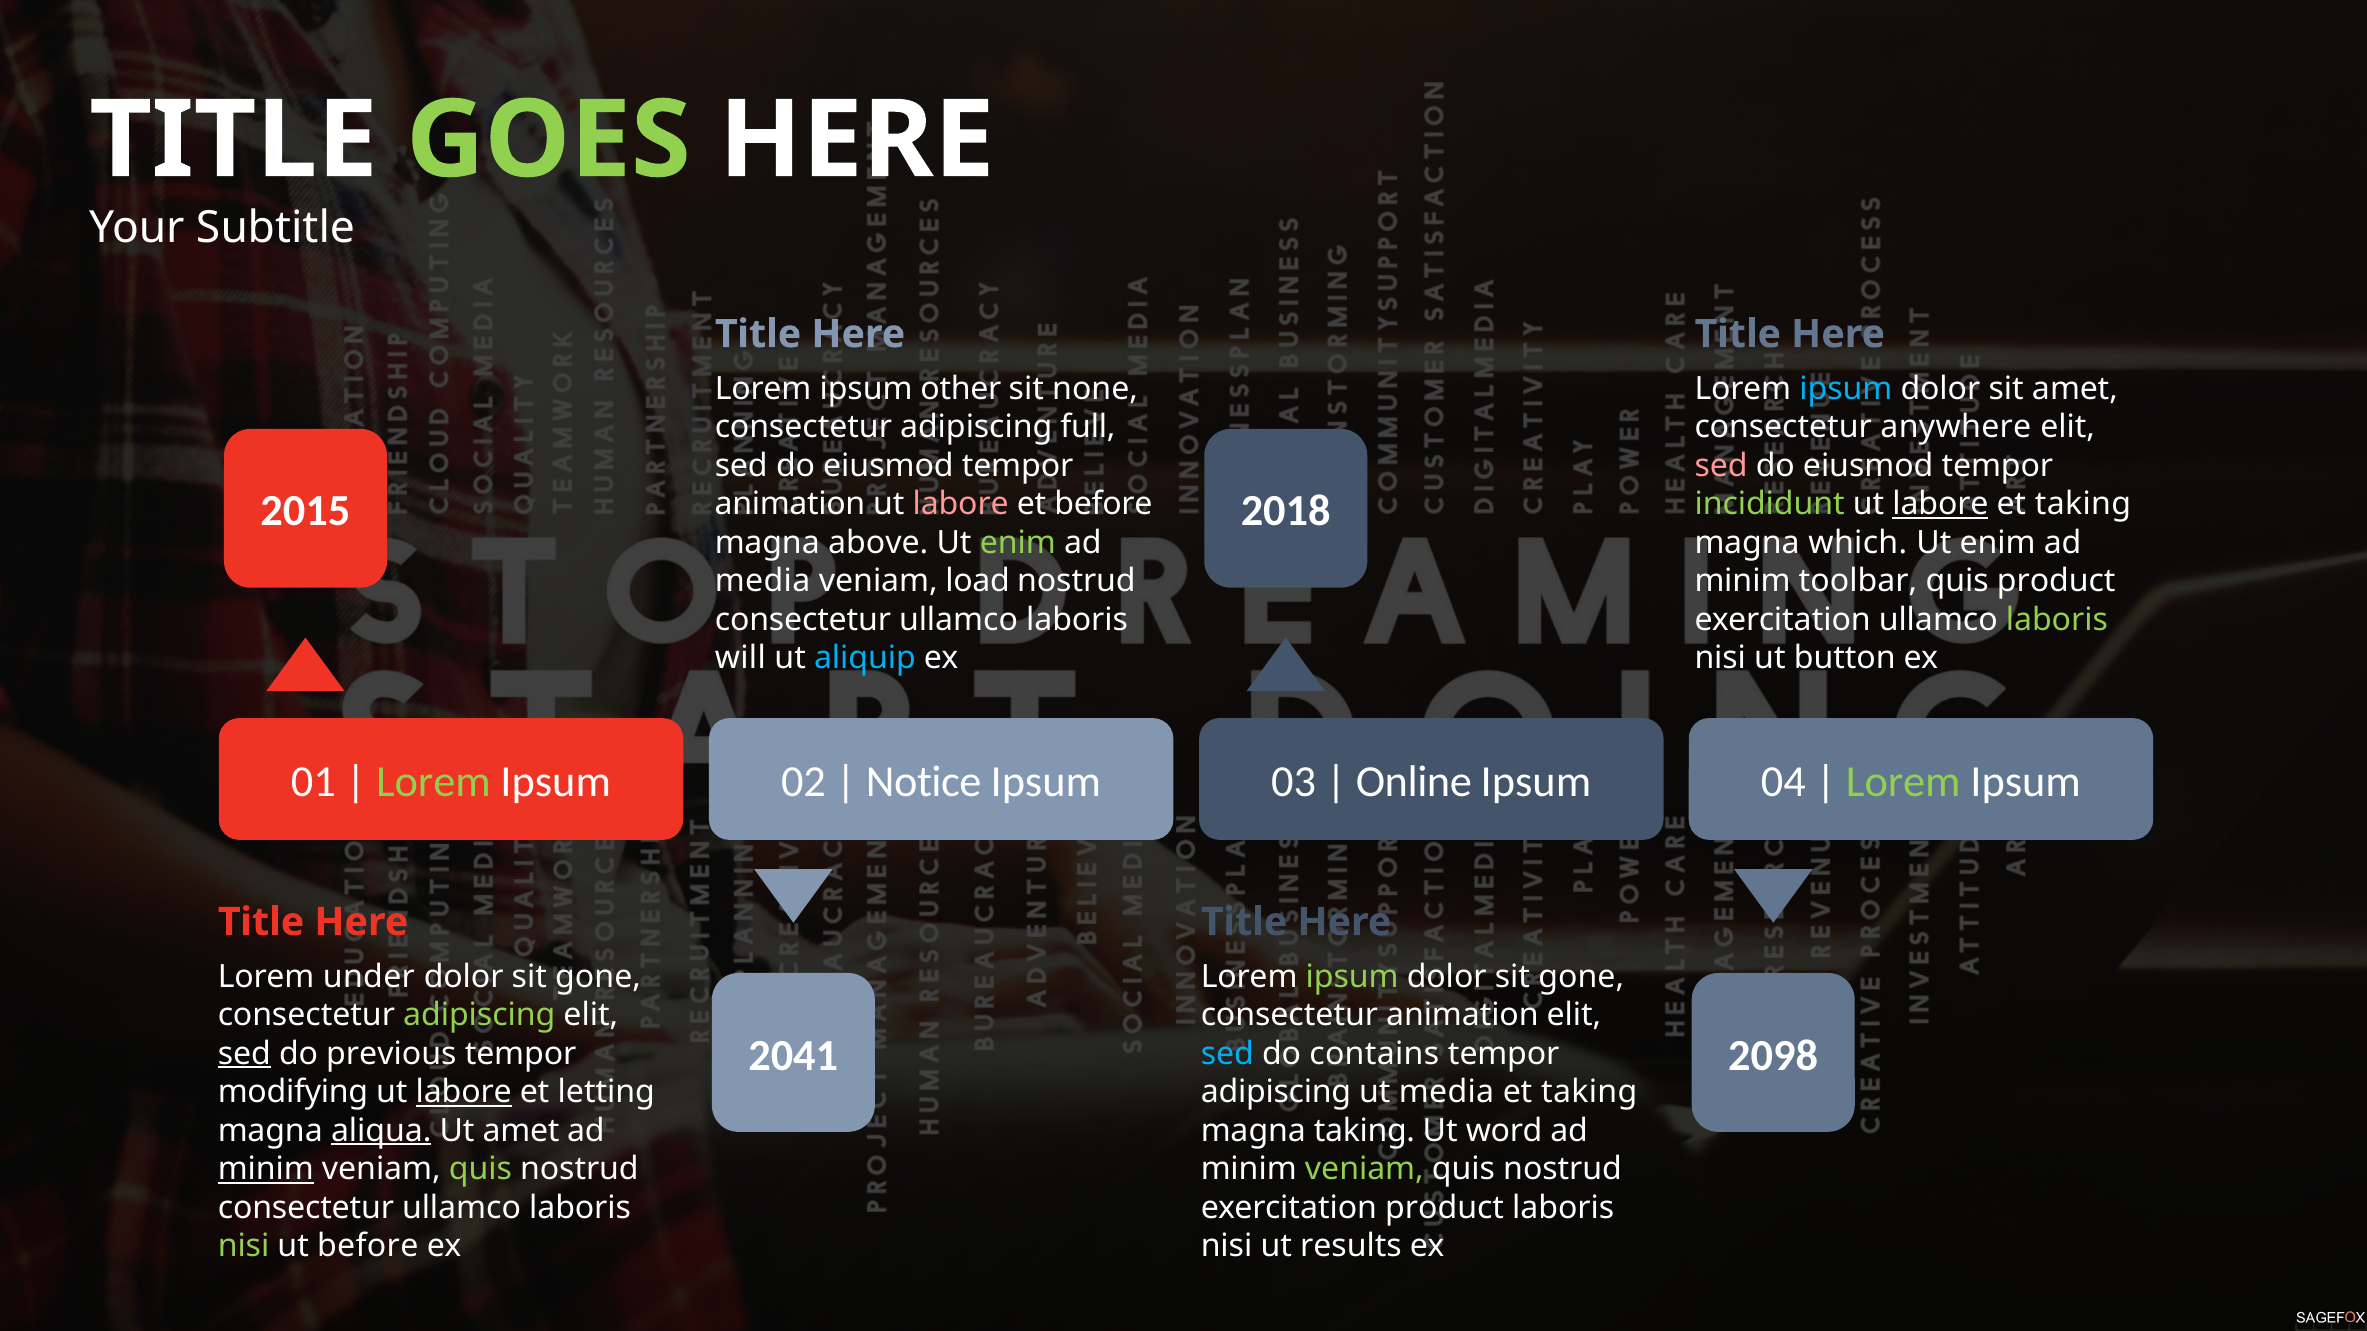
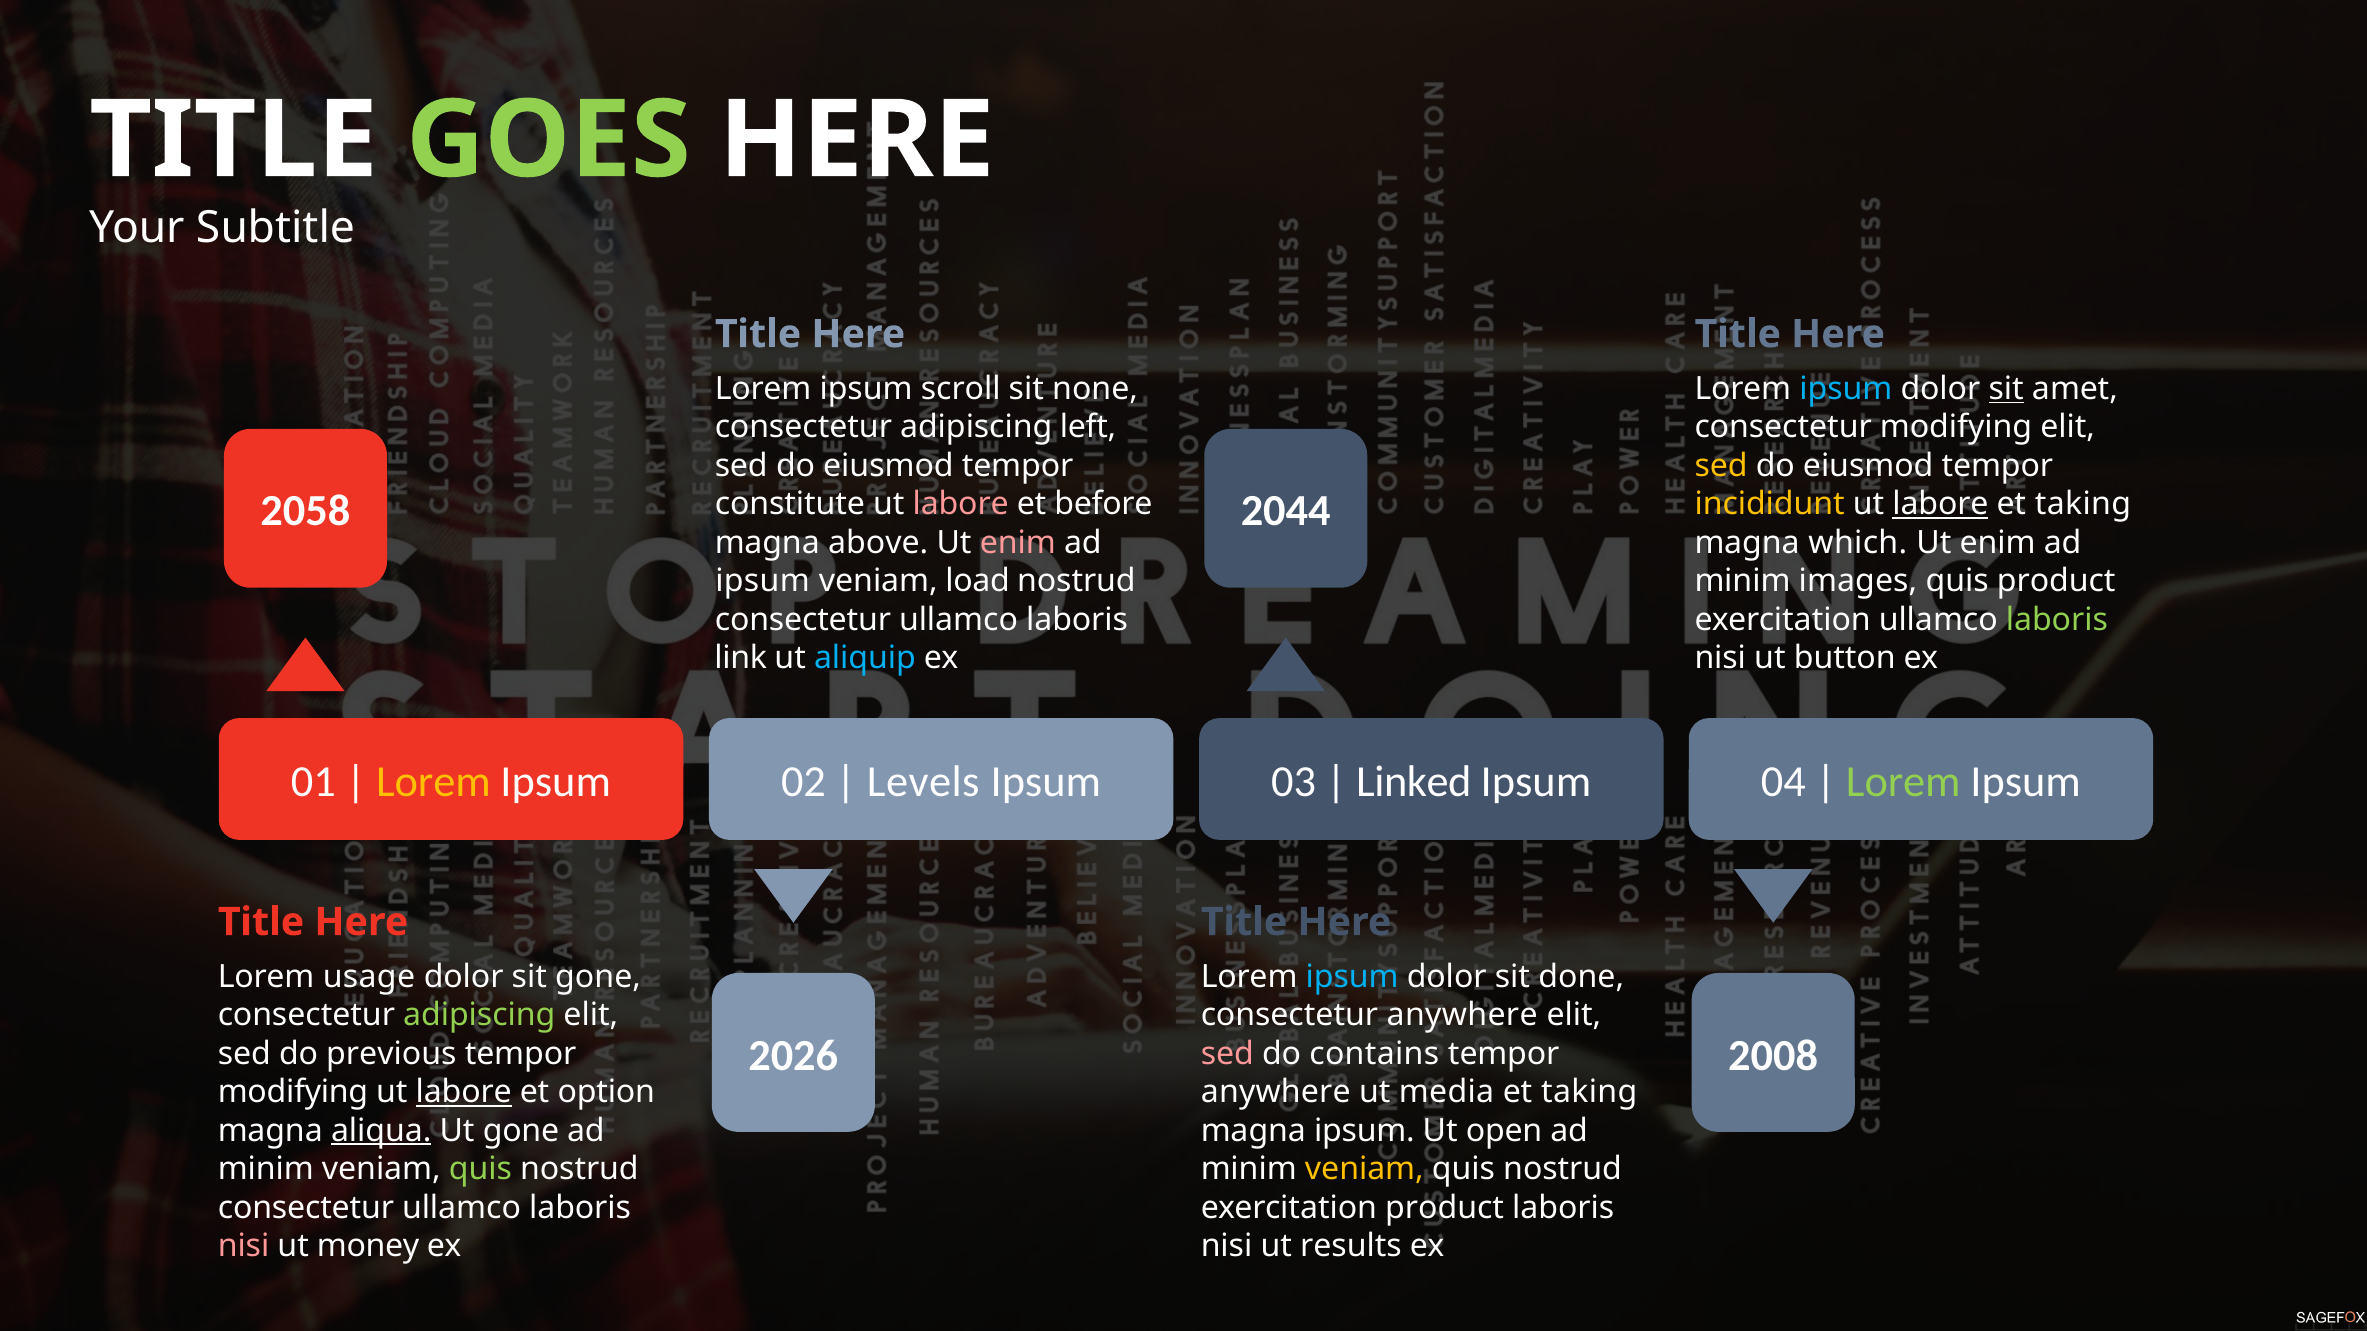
other: other -> scroll
sit at (2006, 389) underline: none -> present
full: full -> left
consectetur anywhere: anywhere -> modifying
sed at (1721, 466) colour: pink -> yellow
2015: 2015 -> 2058
2018: 2018 -> 2044
animation at (790, 504): animation -> constitute
incididunt colour: light green -> yellow
enim at (1018, 543) colour: light green -> pink
media at (763, 581): media -> ipsum
toolbar: toolbar -> images
will: will -> link
Lorem at (433, 782) colour: light green -> yellow
Notice: Notice -> Levels
Online: Online -> Linked
under: under -> usage
ipsum at (1352, 977) colour: light green -> light blue
gone at (1581, 977): gone -> done
consectetur animation: animation -> anywhere
2041: 2041 -> 2026
2098: 2098 -> 2008
sed at (244, 1054) underline: present -> none
sed at (1227, 1054) colour: light blue -> pink
letting: letting -> option
adipiscing at (1276, 1093): adipiscing -> anywhere
Ut amet: amet -> gone
magna taking: taking -> ipsum
word: word -> open
minim at (266, 1170) underline: present -> none
veniam at (1364, 1170) colour: light green -> yellow
nisi at (244, 1247) colour: light green -> pink
ut before: before -> money
